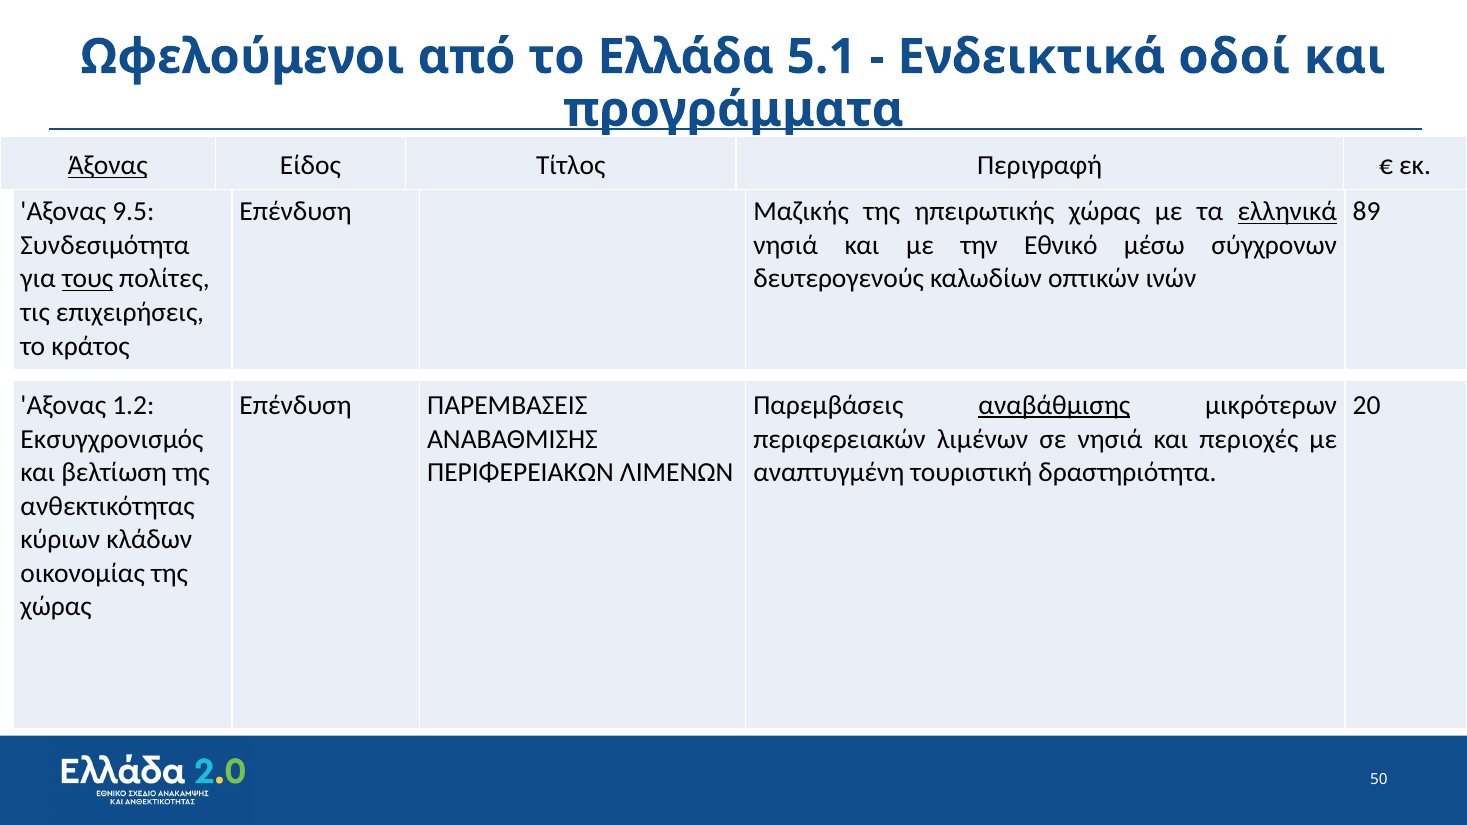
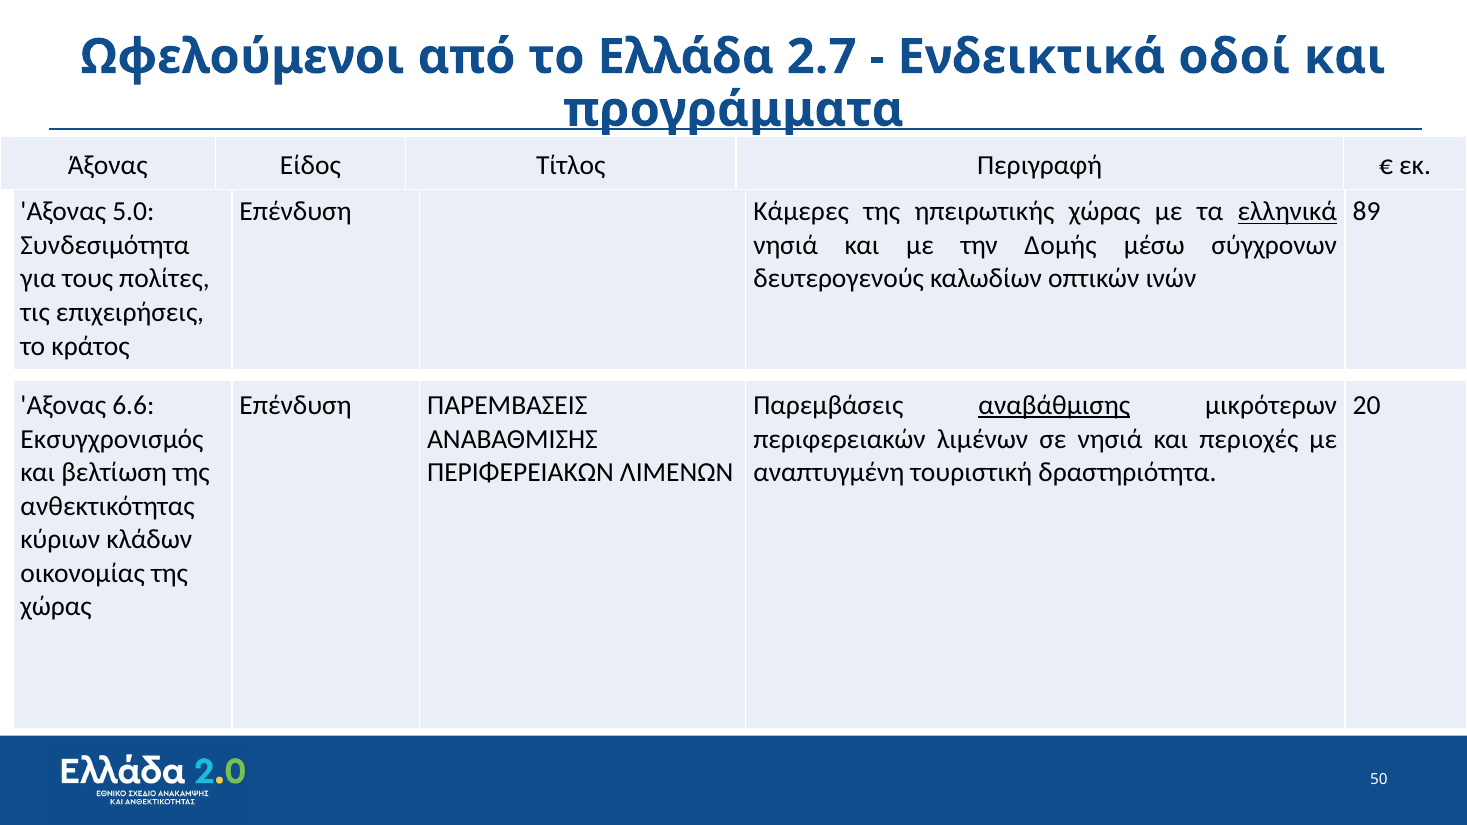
5.1: 5.1 -> 2.7
Άξονας underline: present -> none
9.5: 9.5 -> 5.0
Μαζικής: Μαζικής -> Κάμερες
Εθνικό: Εθνικό -> Δομής
τους underline: present -> none
1.2: 1.2 -> 6.6
